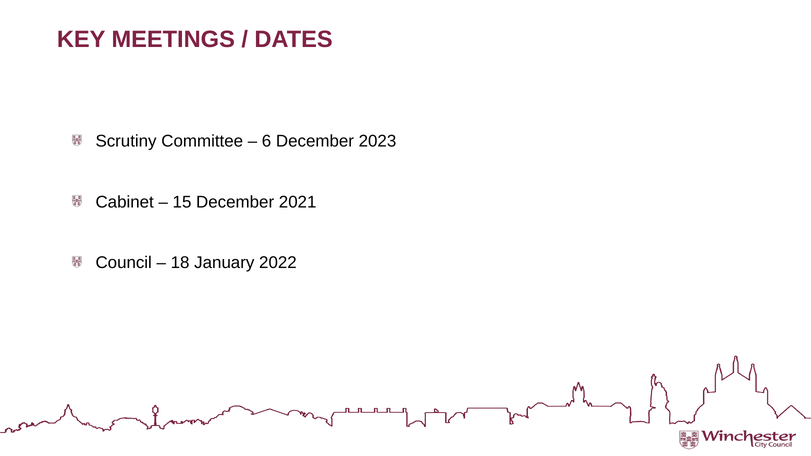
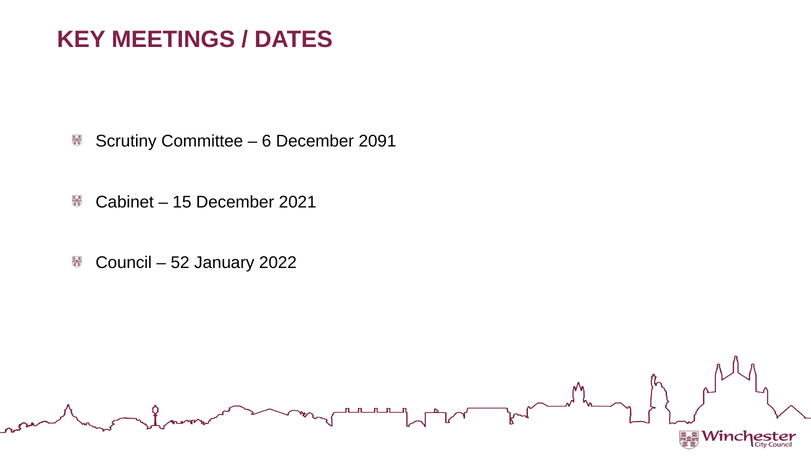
2023: 2023 -> 2091
18: 18 -> 52
